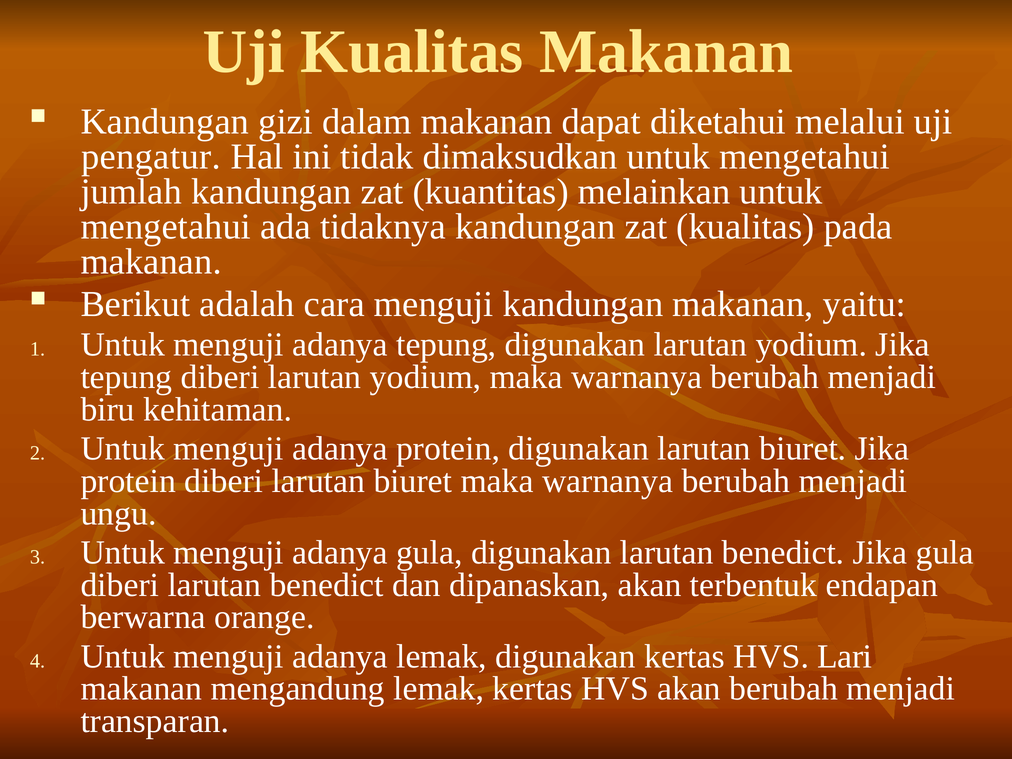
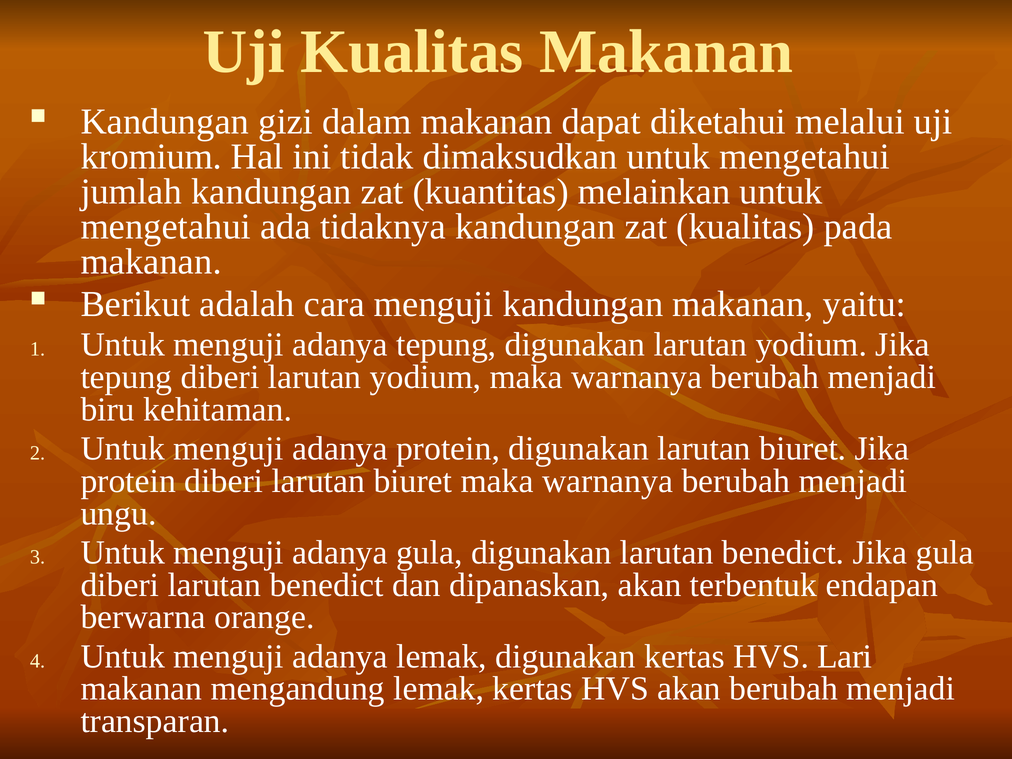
pengatur: pengatur -> kromium
